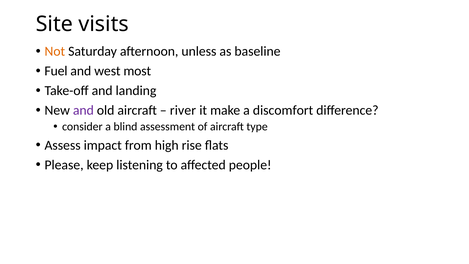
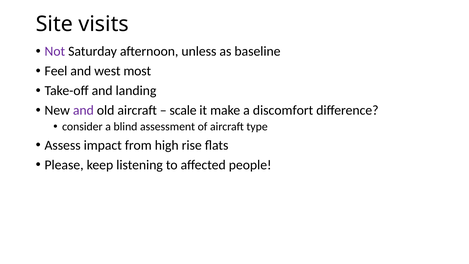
Not colour: orange -> purple
Fuel: Fuel -> Feel
river: river -> scale
